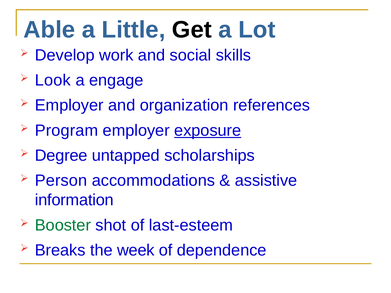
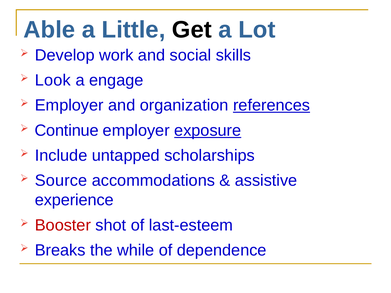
references underline: none -> present
Program: Program -> Continue
Degree: Degree -> Include
Person: Person -> Source
information: information -> experience
Booster colour: green -> red
week: week -> while
